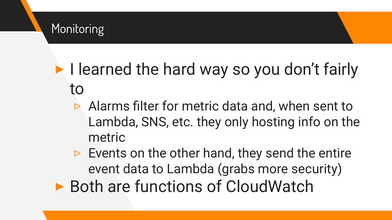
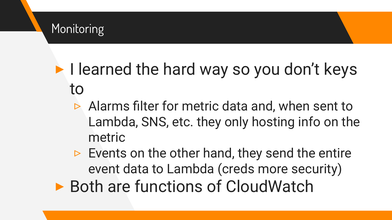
fairly: fairly -> keys
grabs: grabs -> creds
